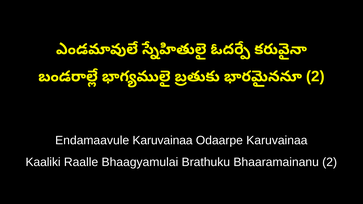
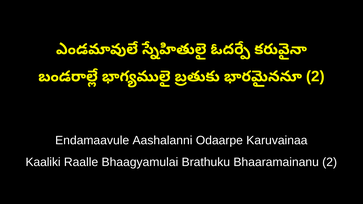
Endamaavule Karuvainaa: Karuvainaa -> Aashalanni
